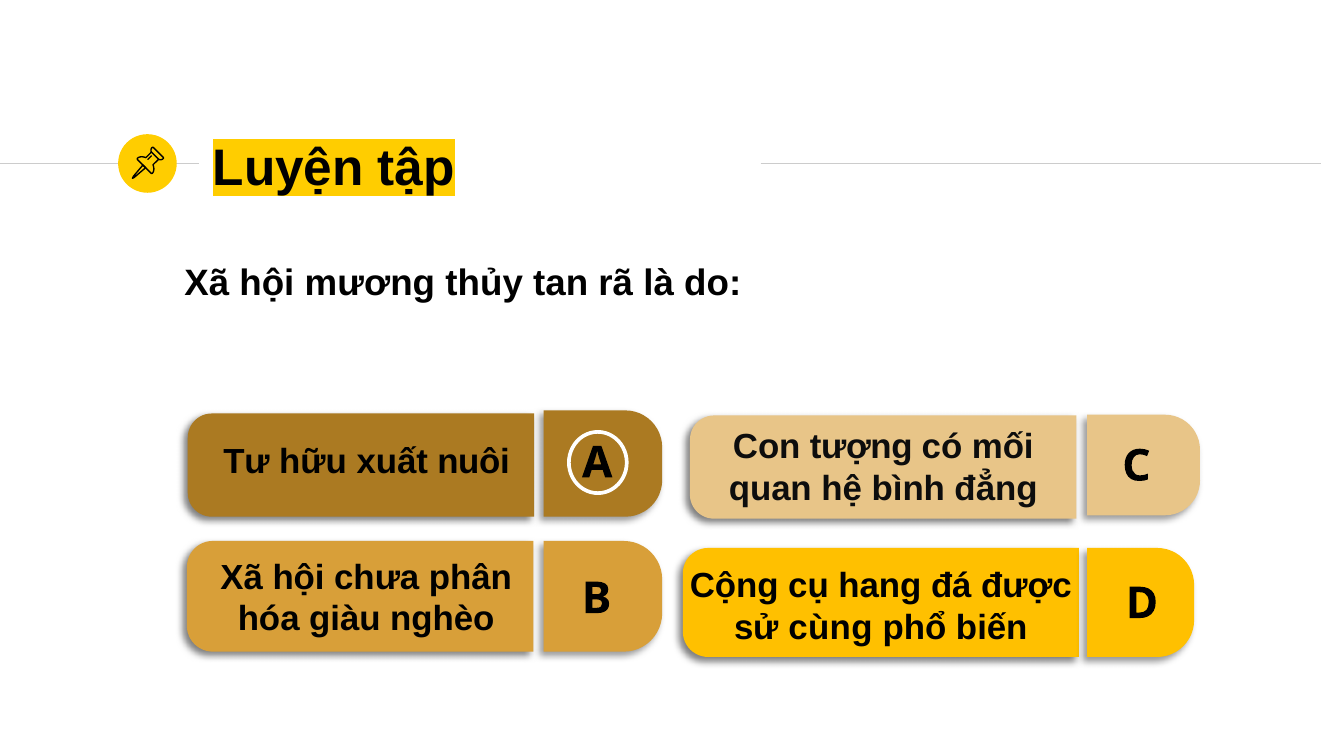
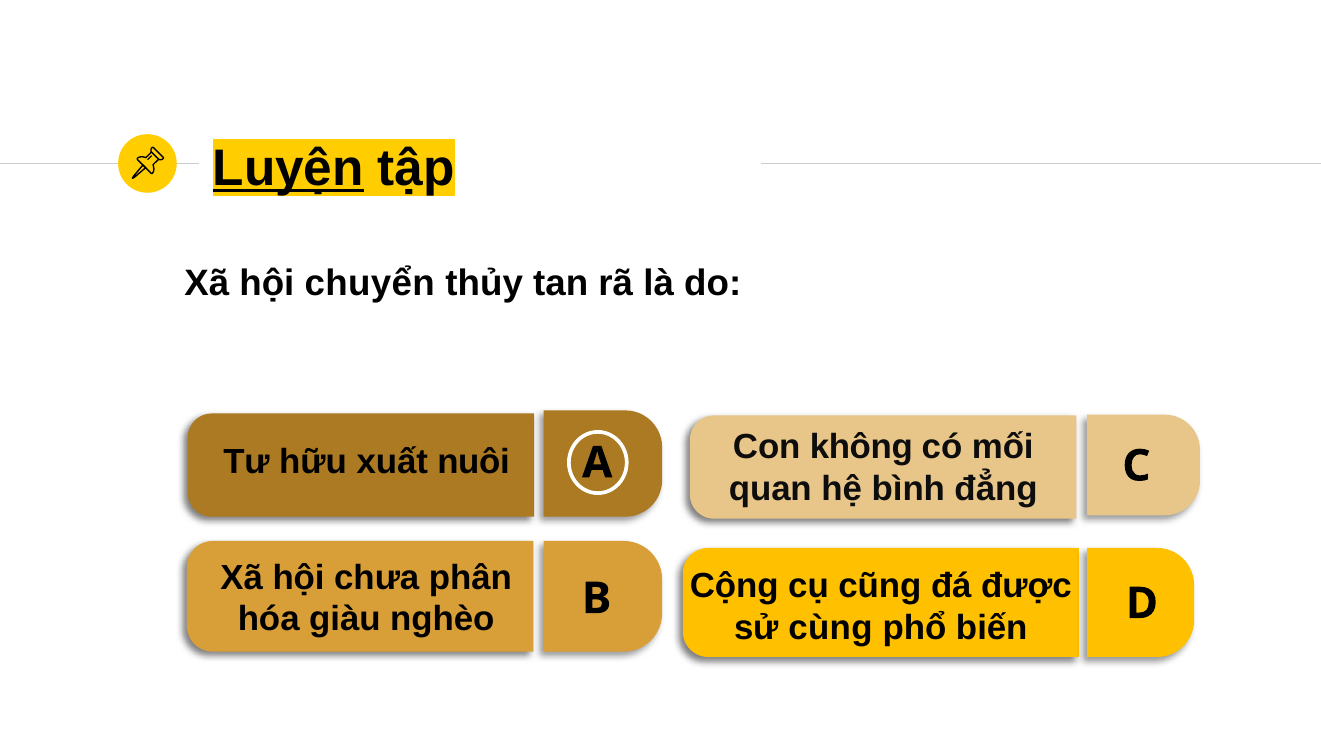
Luyện underline: none -> present
hội mương: mương -> chuyển
tượng: tượng -> không
hang: hang -> cũng
